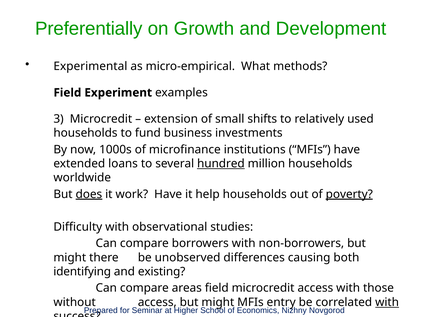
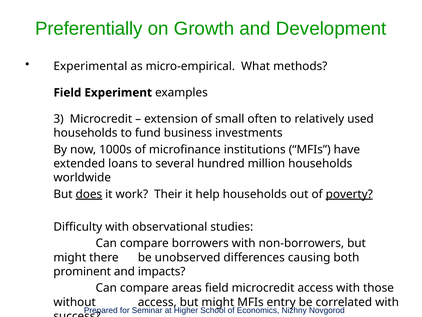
shifts: shifts -> often
hundred underline: present -> none
work Have: Have -> Their
identifying: identifying -> prominent
existing: existing -> impacts
with at (387, 302) underline: present -> none
